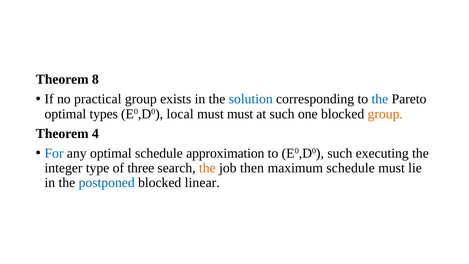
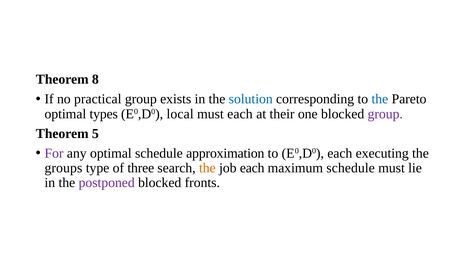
must must: must -> each
at such: such -> their
group at (385, 114) colour: orange -> purple
4: 4 -> 5
For colour: blue -> purple
E0,D0 such: such -> each
integer: integer -> groups
job then: then -> each
postponed colour: blue -> purple
linear: linear -> fronts
